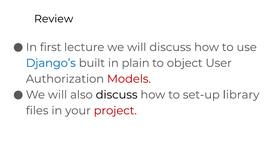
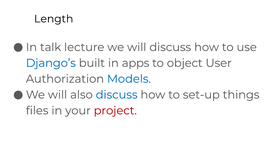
Review: Review -> Length
first: first -> talk
plain: plain -> apps
Models colour: red -> blue
discuss at (117, 95) colour: black -> blue
library: library -> things
